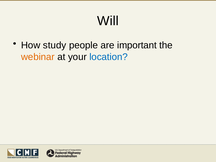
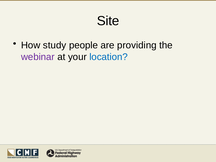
Will: Will -> Site
important: important -> providing
webinar colour: orange -> purple
